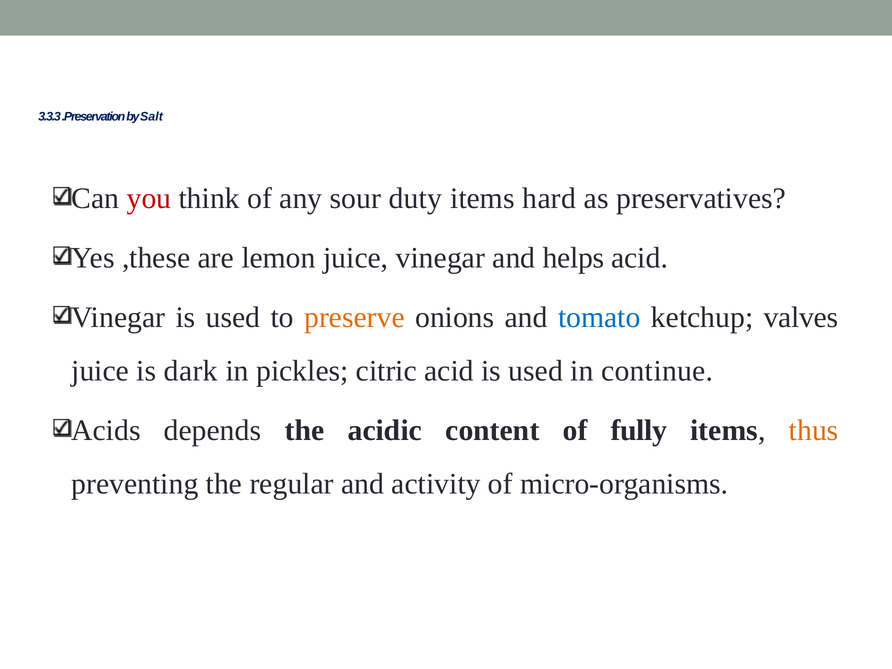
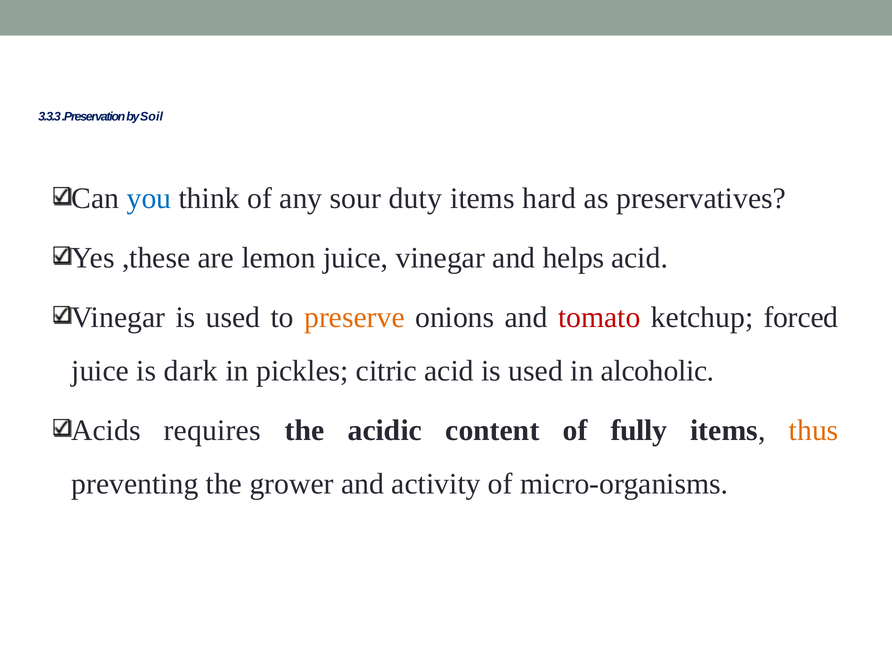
Salt: Salt -> Soil
you colour: red -> blue
tomato colour: blue -> red
valves: valves -> forced
continue: continue -> alcoholic
depends: depends -> requires
regular: regular -> grower
